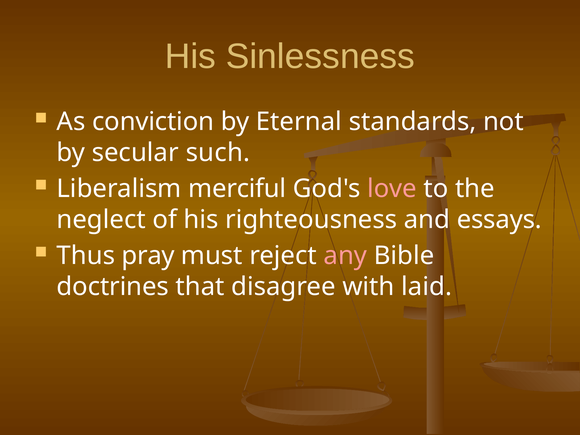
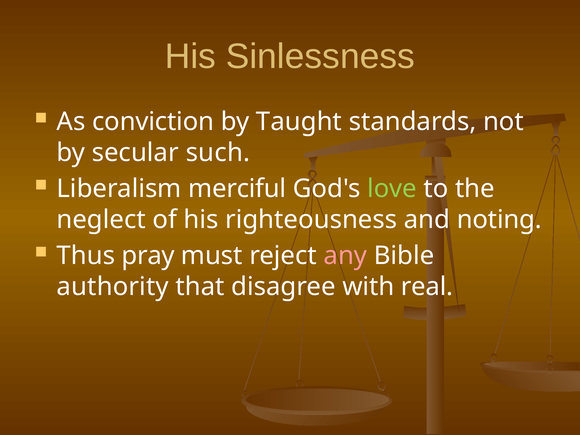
Eternal: Eternal -> Taught
love colour: pink -> light green
essays: essays -> noting
doctrines: doctrines -> authority
laid: laid -> real
